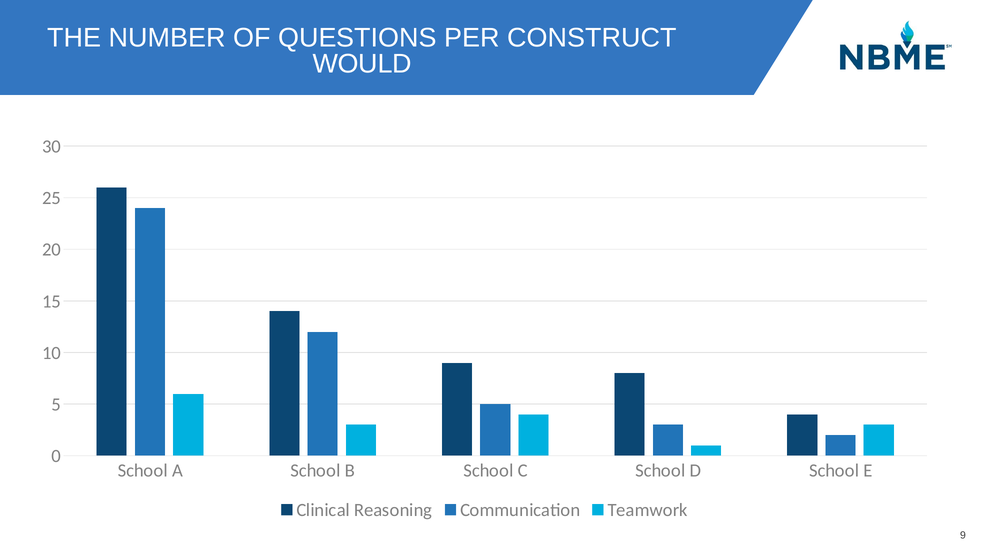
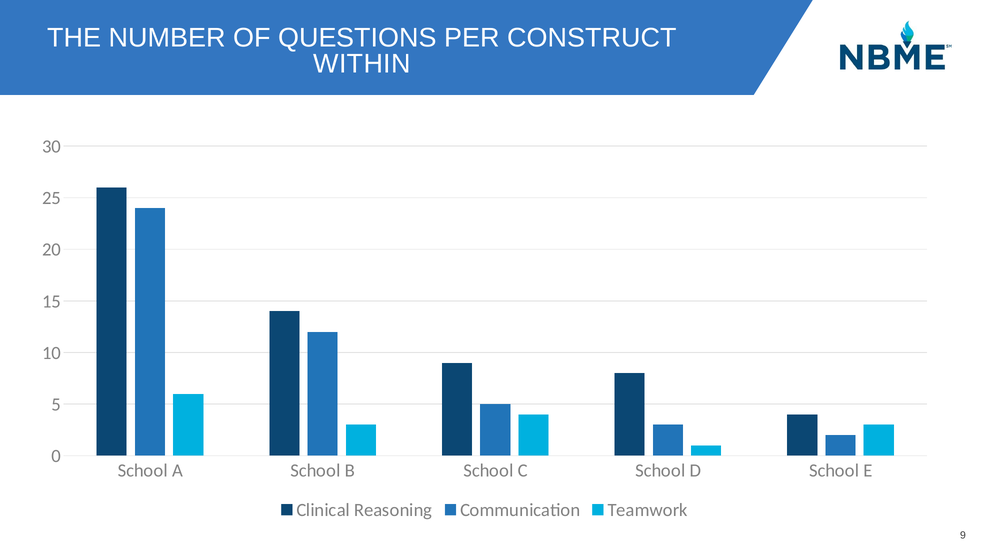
WOULD: WOULD -> WITHIN
